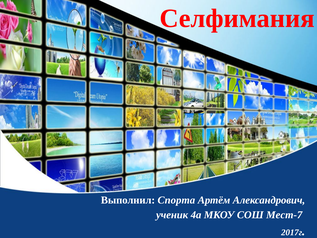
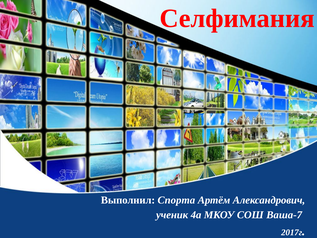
Мест-7: Мест-7 -> Ваша-7
